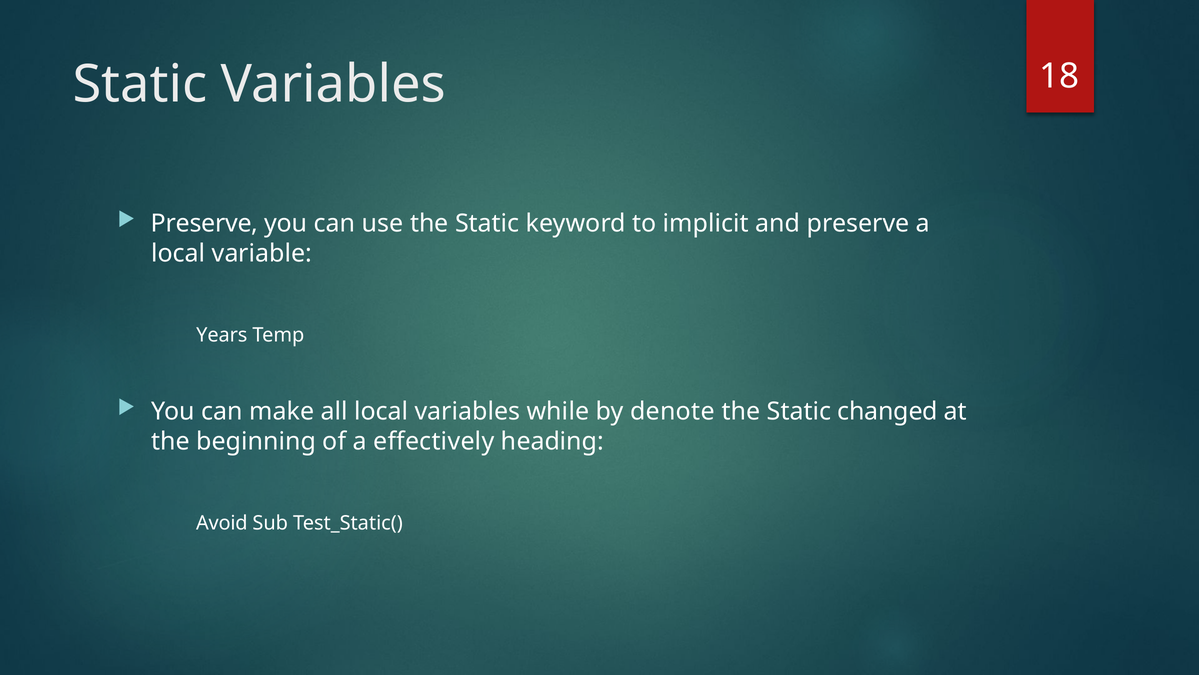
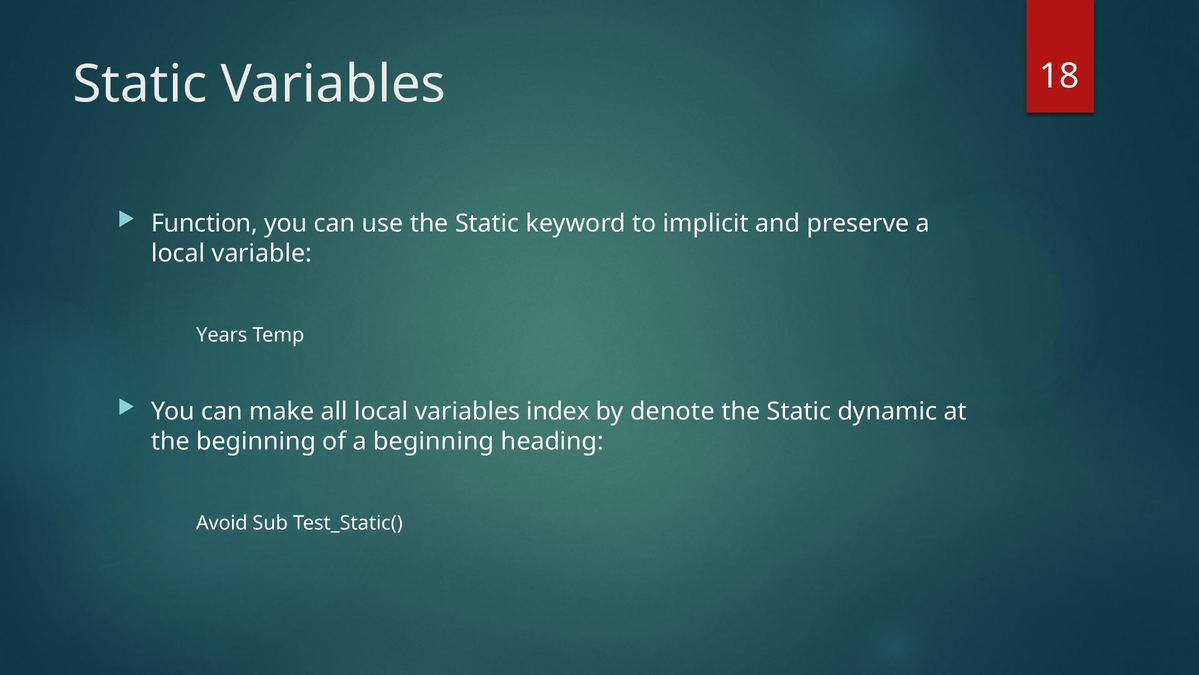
Preserve at (204, 223): Preserve -> Function
while: while -> index
changed: changed -> dynamic
a effectively: effectively -> beginning
